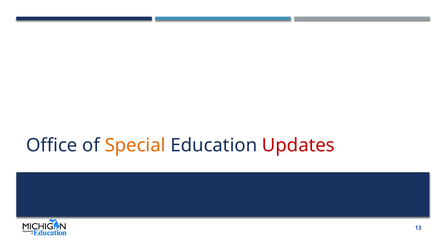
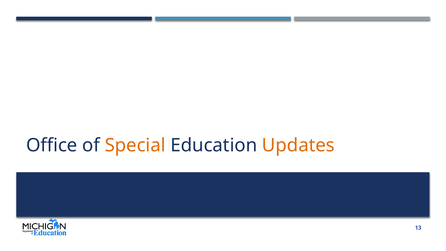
Updates colour: red -> orange
